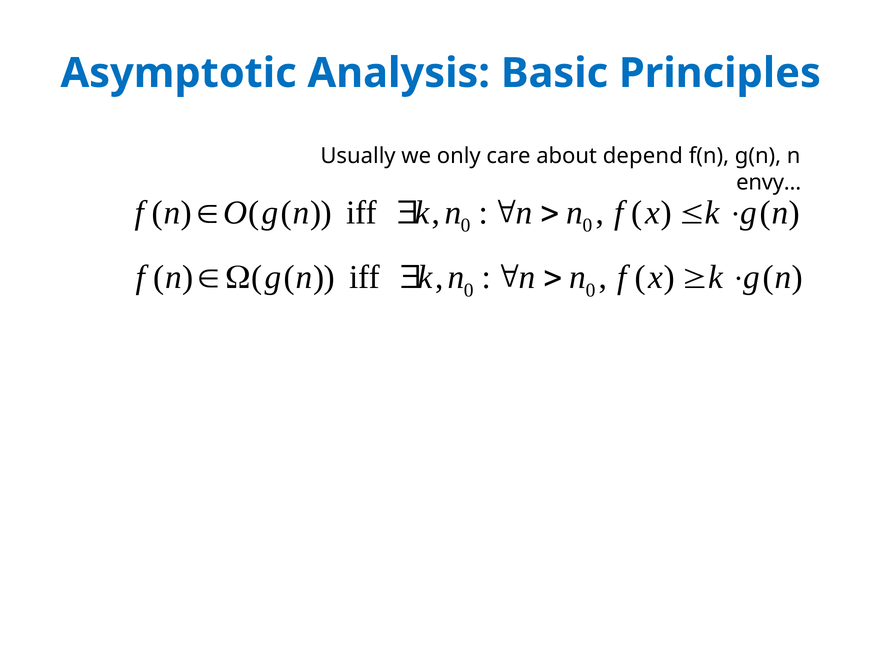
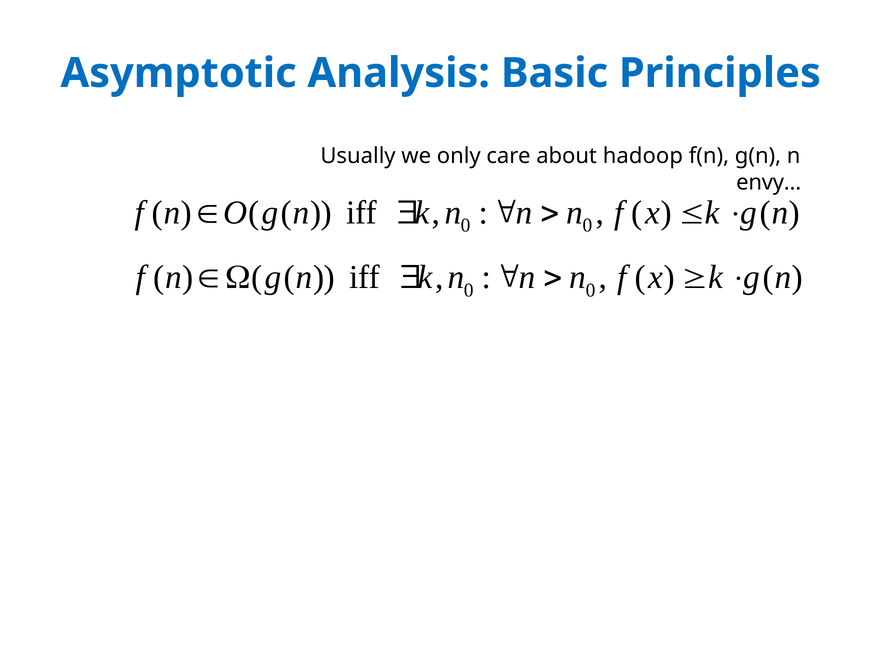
depend: depend -> hadoop
